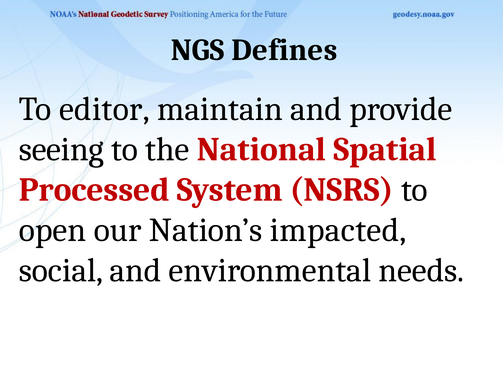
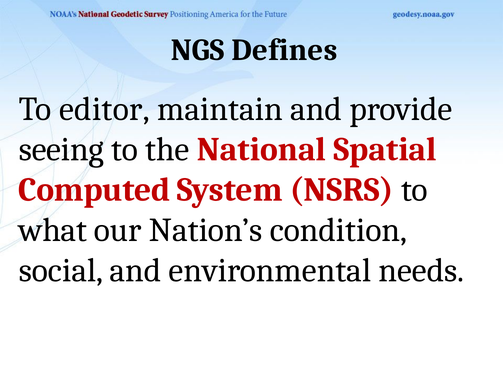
Processed: Processed -> Computed
open: open -> what
impacted: impacted -> condition
